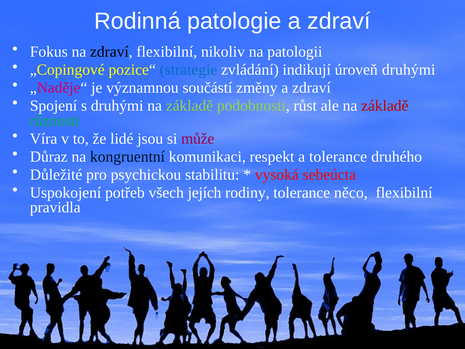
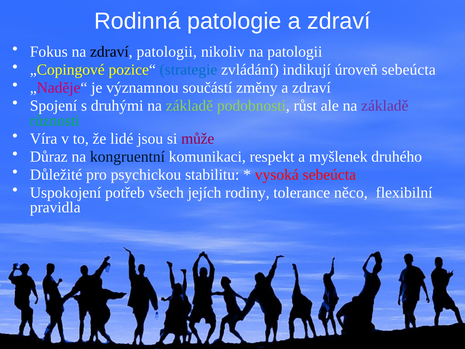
zdraví flexibilní: flexibilní -> patologii
úroveň druhými: druhými -> sebeúcta
základě at (385, 106) colour: red -> purple
a tolerance: tolerance -> myšlenek
